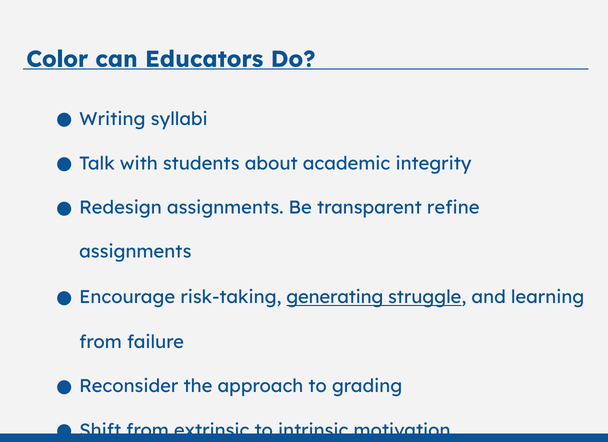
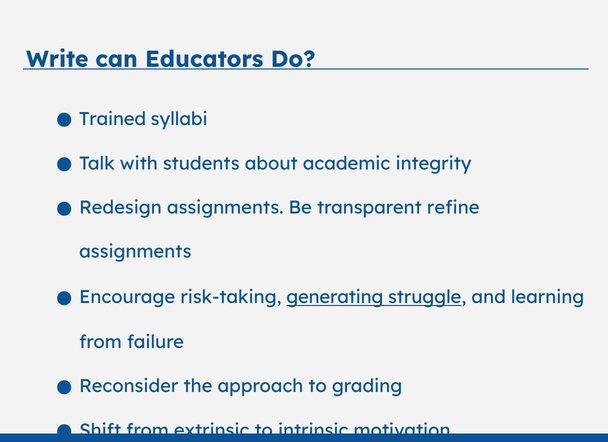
Color: Color -> Write
Writing: Writing -> Trained
